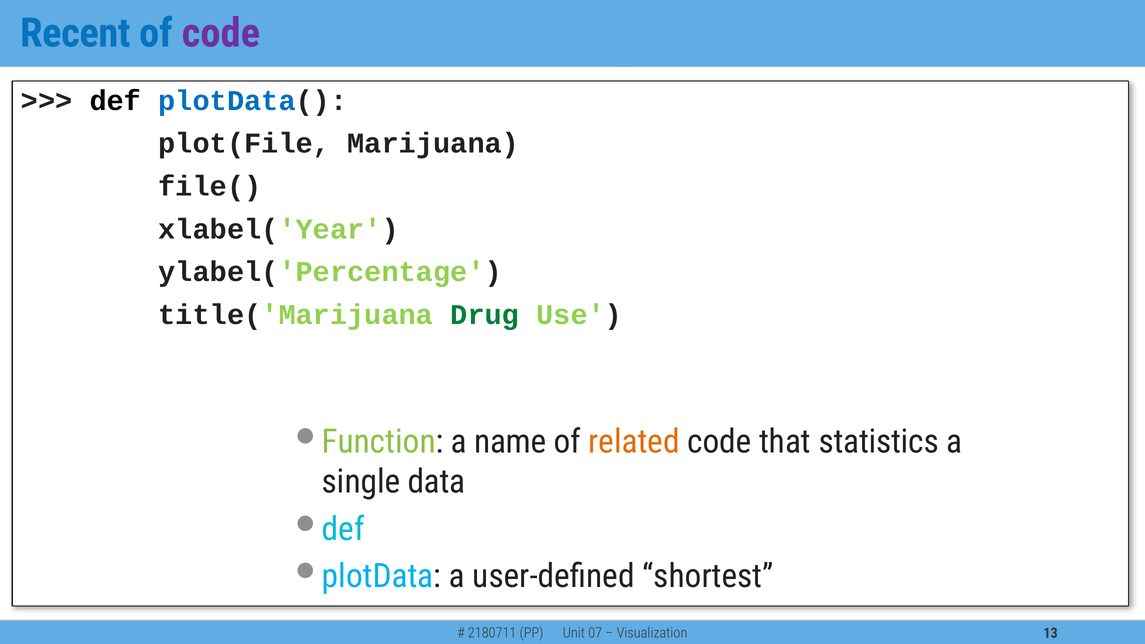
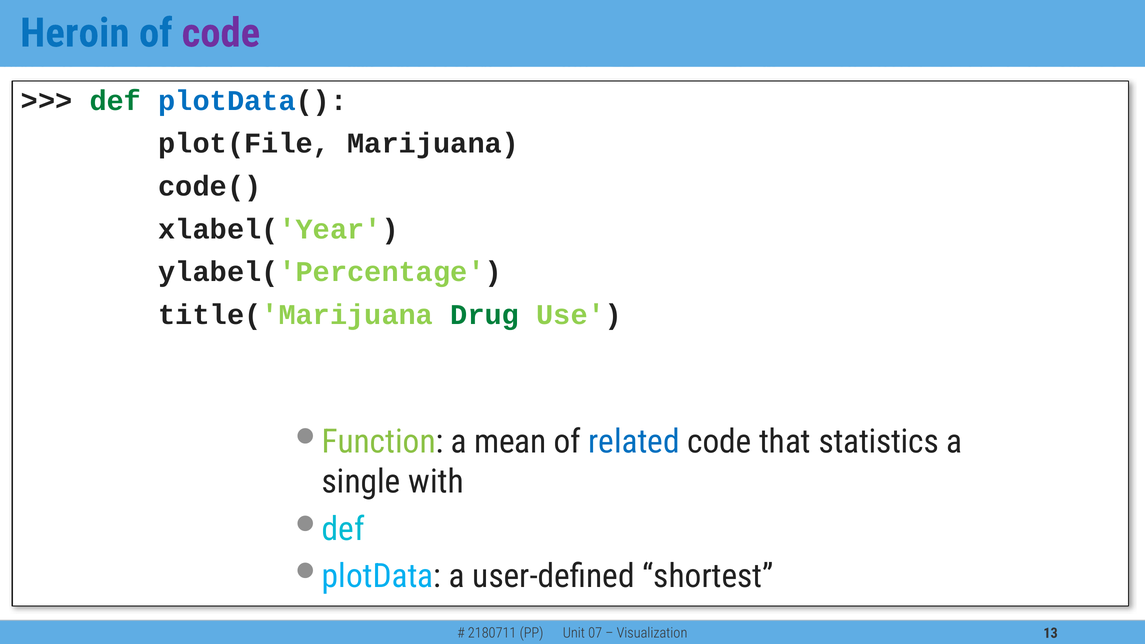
Recent: Recent -> Heroin
def colour: black -> green
file(: file( -> code(
name: name -> mean
related colour: orange -> blue
data: data -> with
